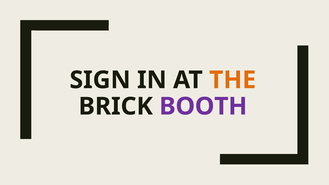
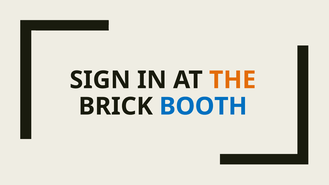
BOOTH colour: purple -> blue
